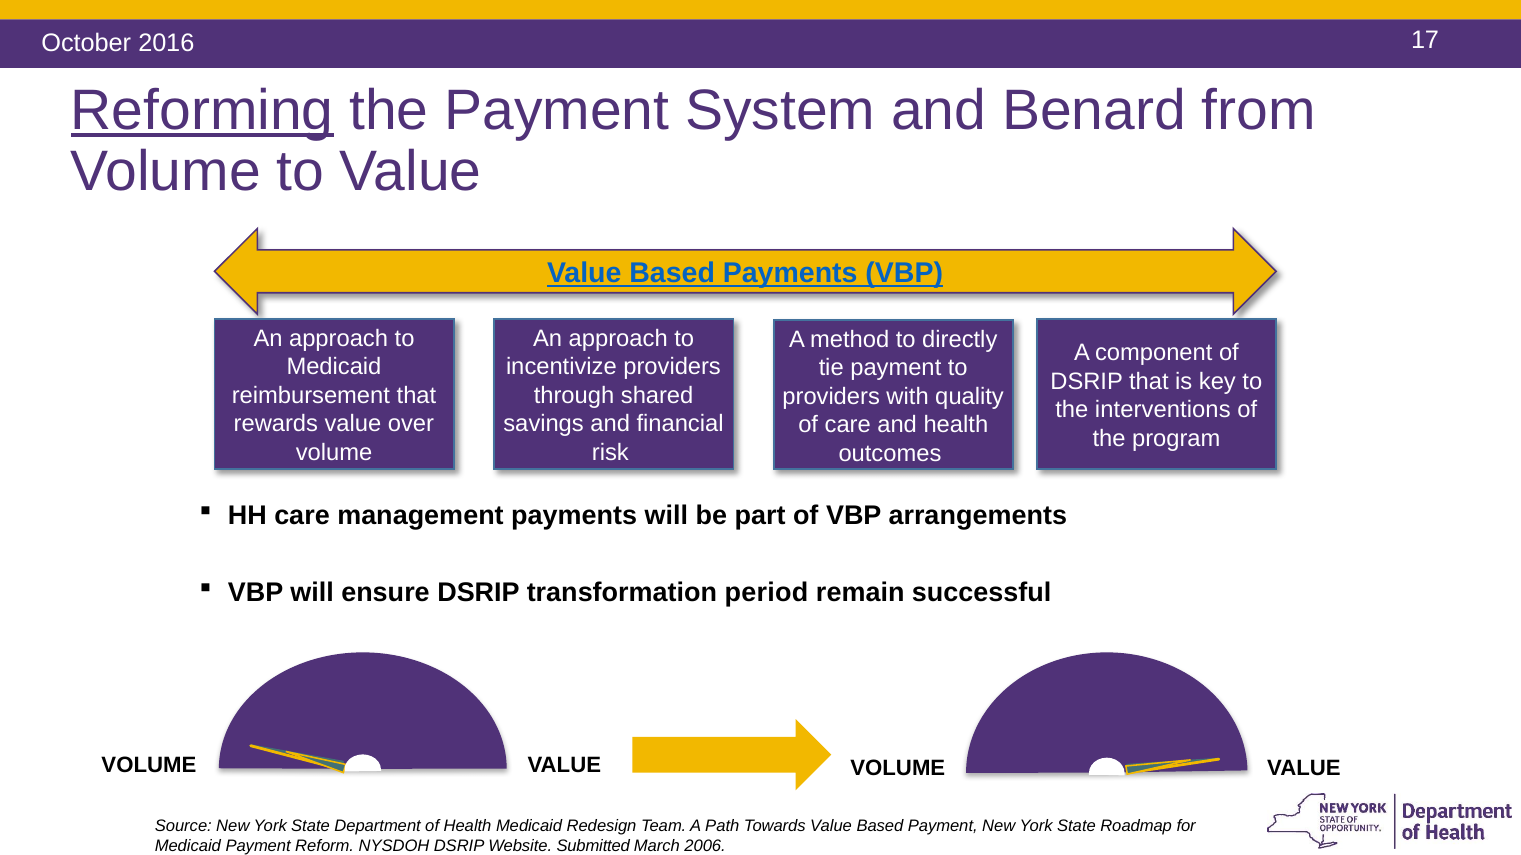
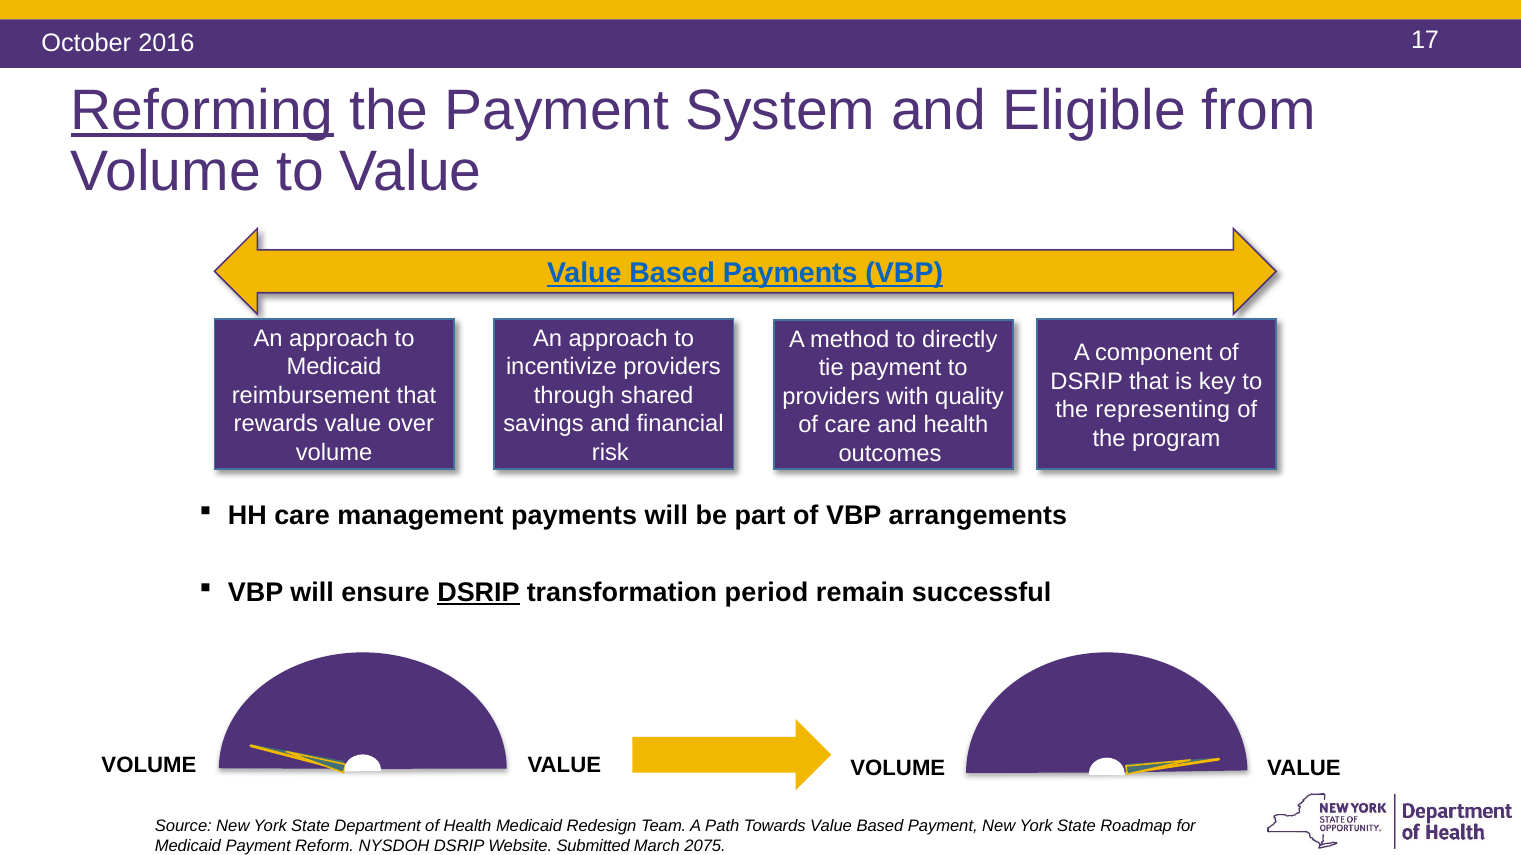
Benard: Benard -> Eligible
interventions: interventions -> representing
DSRIP at (478, 593) underline: none -> present
2006: 2006 -> 2075
